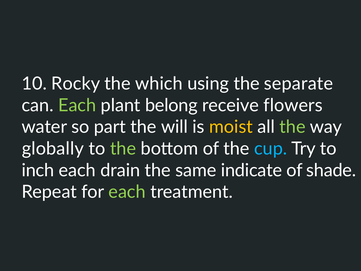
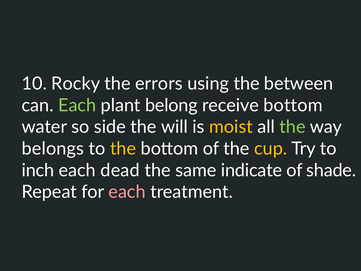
which: which -> errors
separate: separate -> between
receive flowers: flowers -> bottom
part: part -> side
globally: globally -> belongs
the at (123, 149) colour: light green -> yellow
cup colour: light blue -> yellow
drain: drain -> dead
each at (127, 192) colour: light green -> pink
